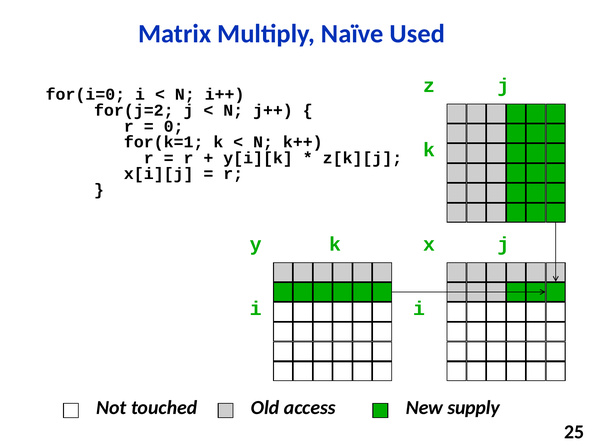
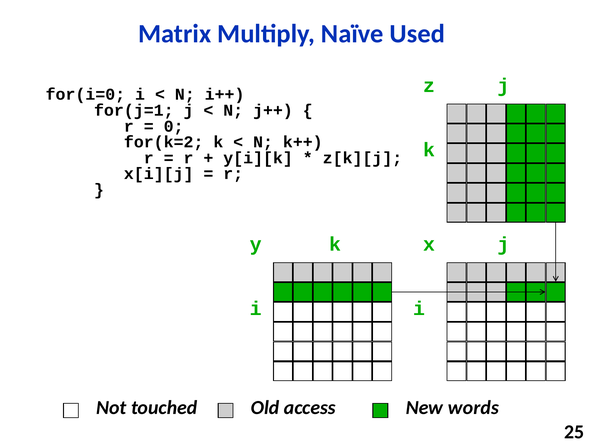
for(j=2: for(j=2 -> for(j=1
for(k=1: for(k=1 -> for(k=2
supply: supply -> words
